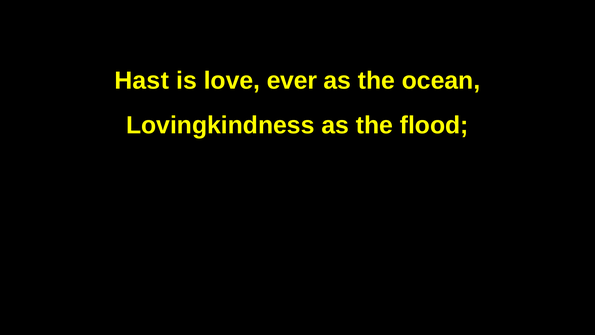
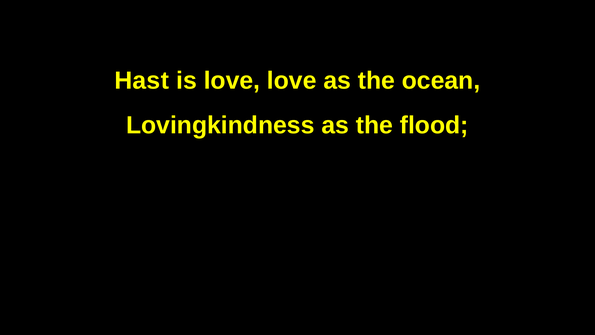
love ever: ever -> love
